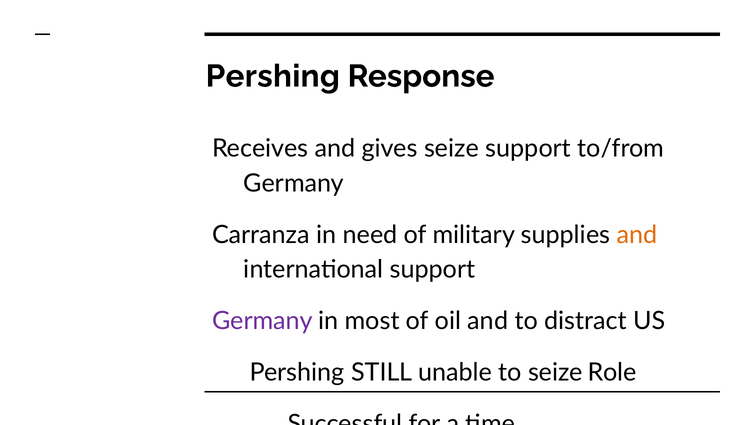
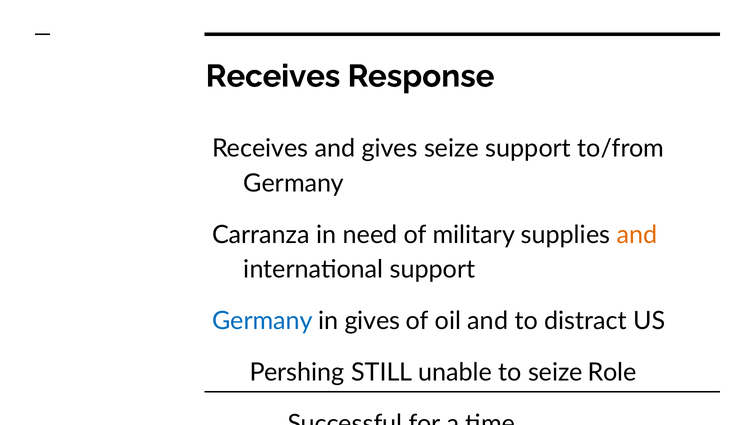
Pershing at (273, 76): Pershing -> Receives
Germany at (262, 321) colour: purple -> blue
in most: most -> gives
